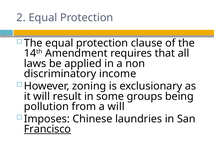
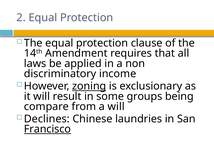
zoning underline: none -> present
pollution: pollution -> compare
Imposes: Imposes -> Declines
